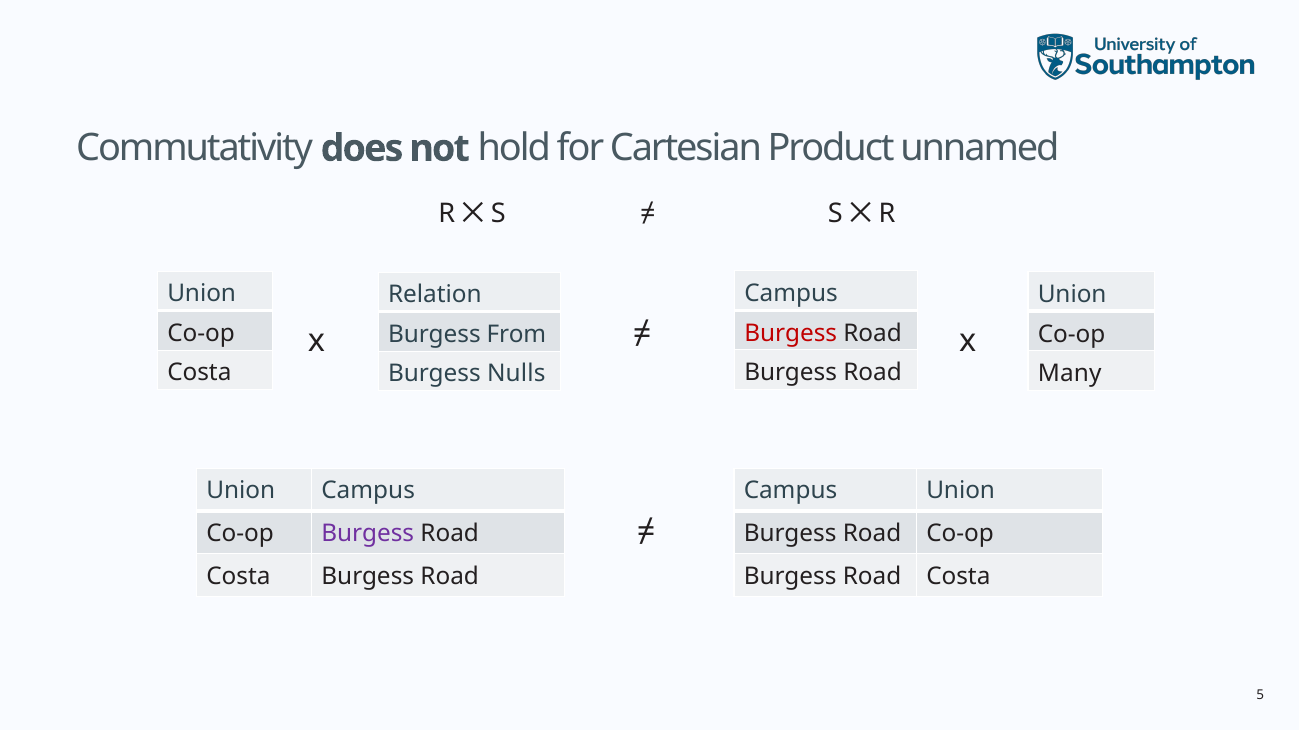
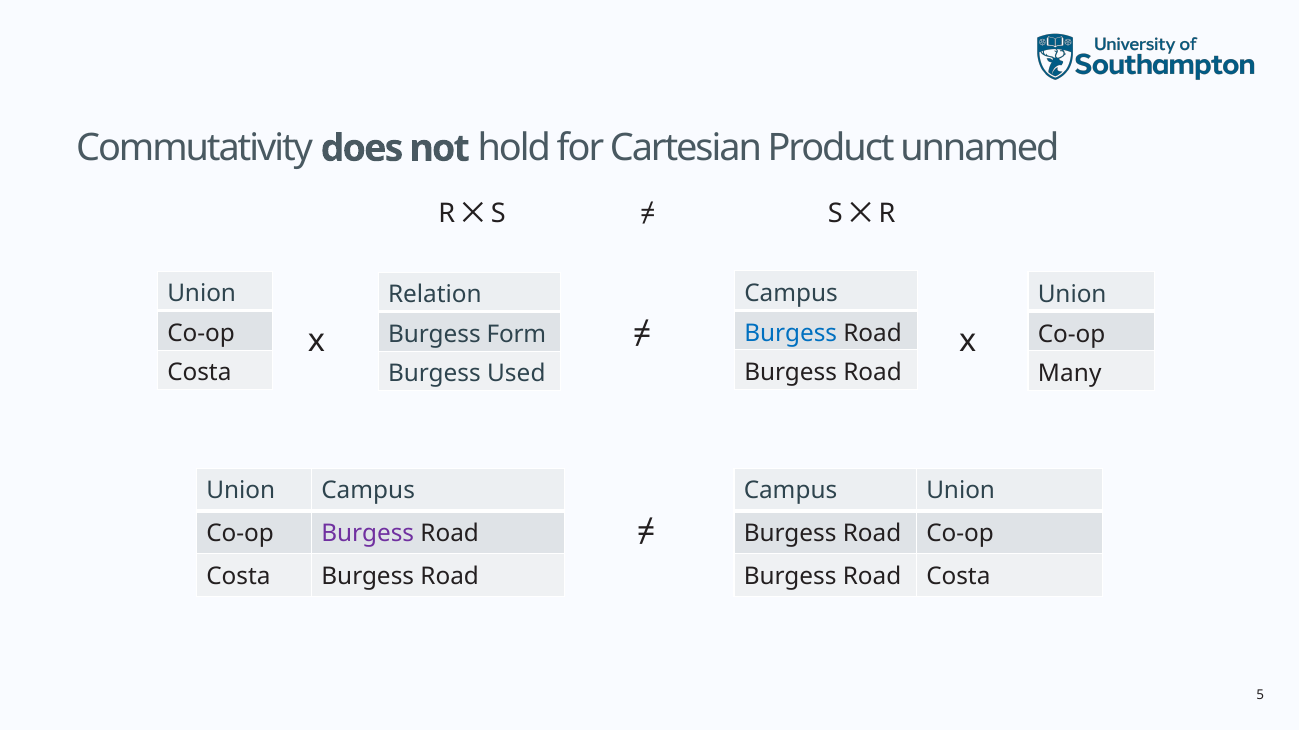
Burgess at (791, 333) colour: red -> blue
From: From -> Form
Nulls: Nulls -> Used
